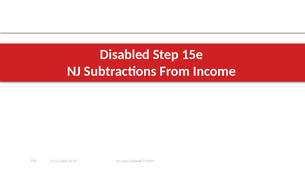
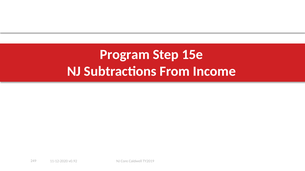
Disabled: Disabled -> Program
